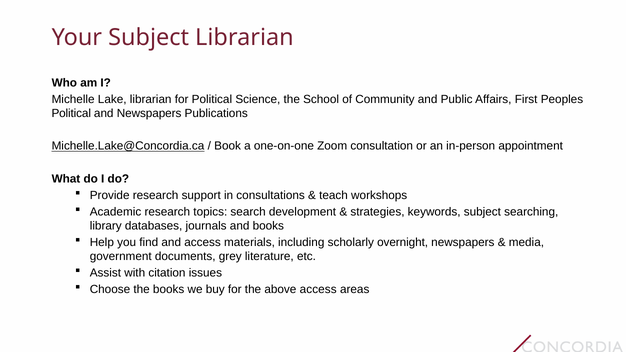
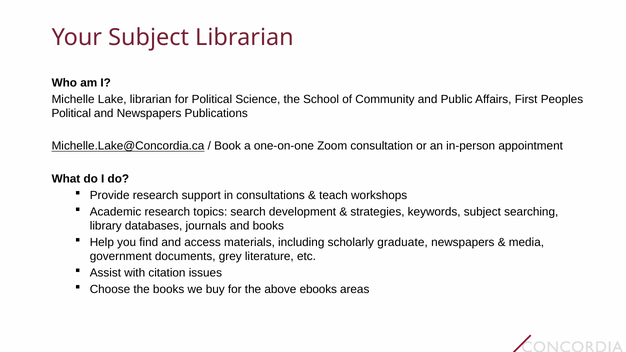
overnight: overnight -> graduate
above access: access -> ebooks
